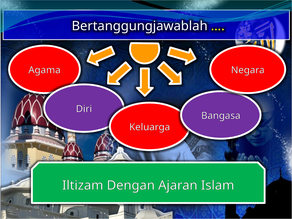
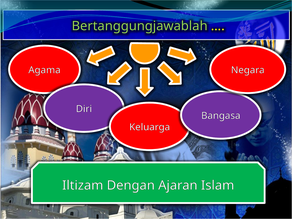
Bertanggungjawablah colour: white -> light green
